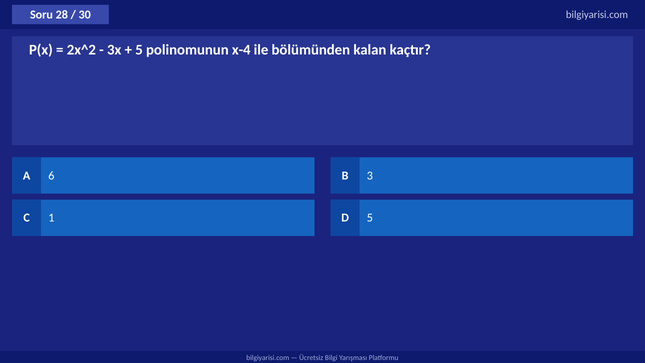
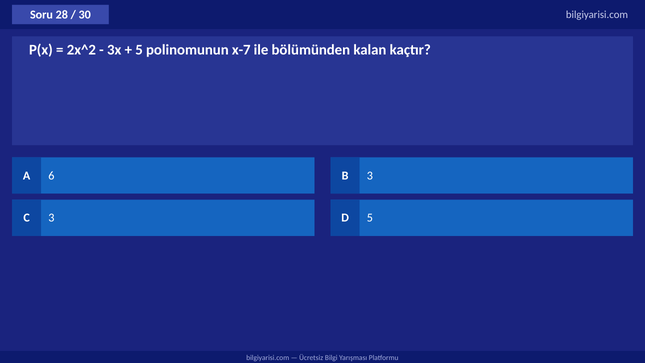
x-4: x-4 -> x-7
C 1: 1 -> 3
